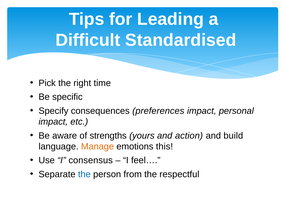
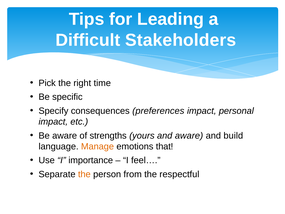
Standardised: Standardised -> Stakeholders
and action: action -> aware
this: this -> that
consensus: consensus -> importance
the at (84, 174) colour: blue -> orange
